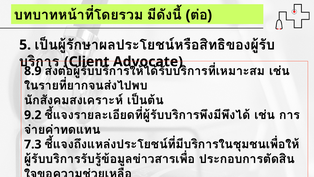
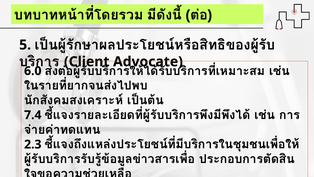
8.9: 8.9 -> 6.0
9.2: 9.2 -> 7.4
7.3: 7.3 -> 2.3
